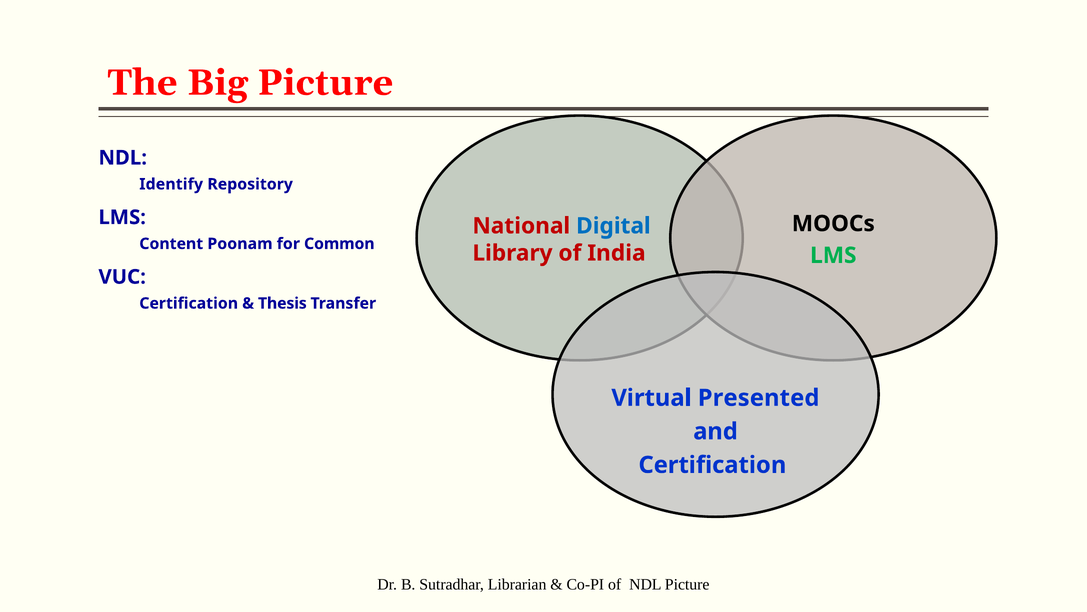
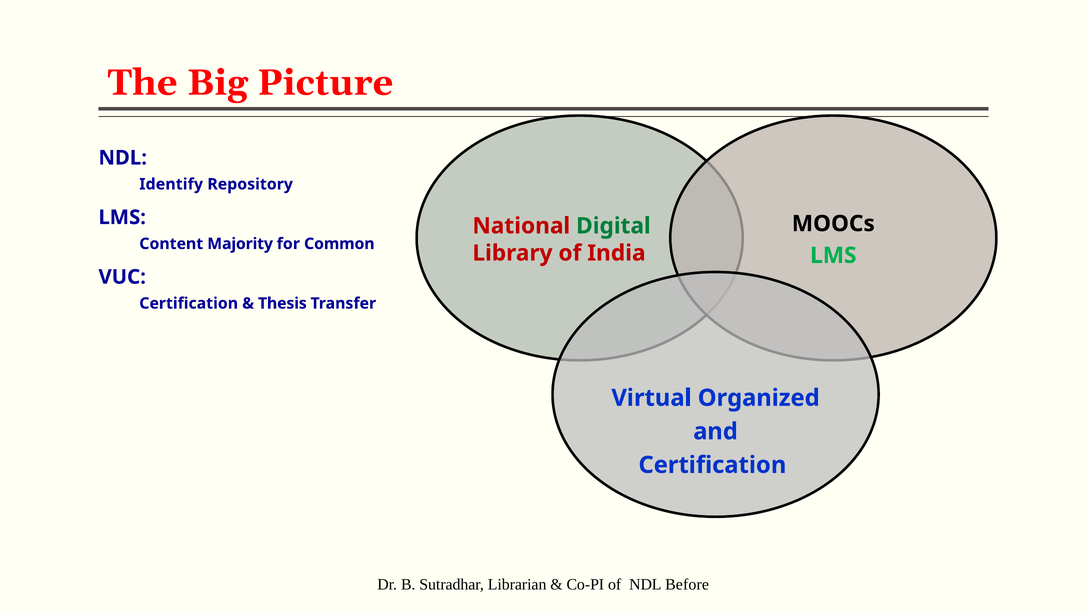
Digital colour: blue -> green
Poonam: Poonam -> Majority
Presented: Presented -> Organized
NDL Picture: Picture -> Before
